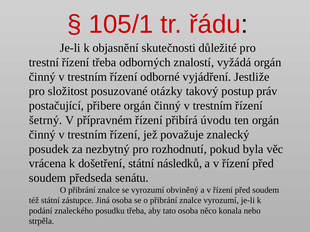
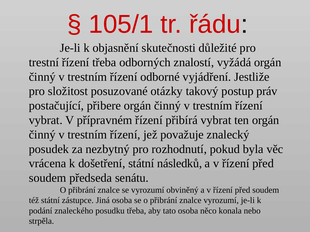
šetrný at (46, 120): šetrný -> vybrat
přibírá úvodu: úvodu -> vybrat
